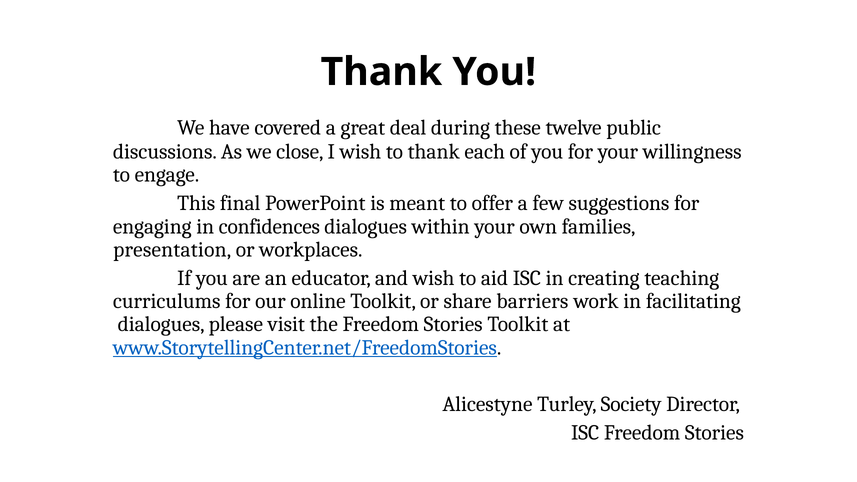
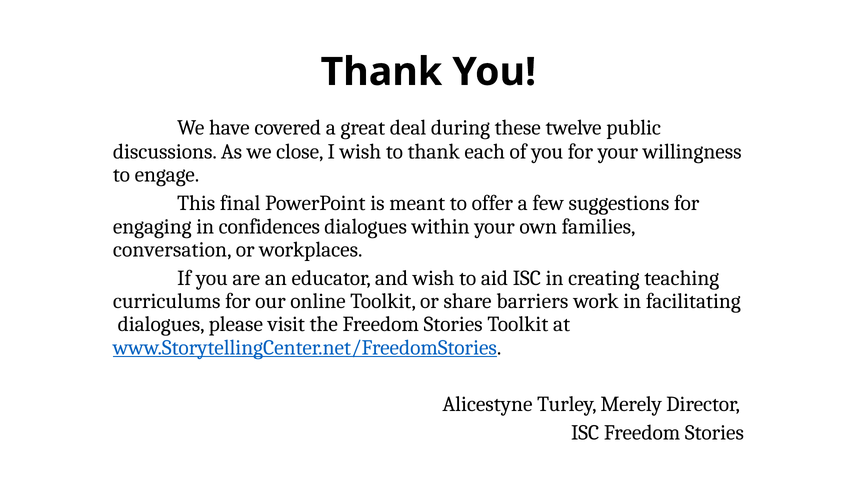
presentation: presentation -> conversation
Society: Society -> Merely
